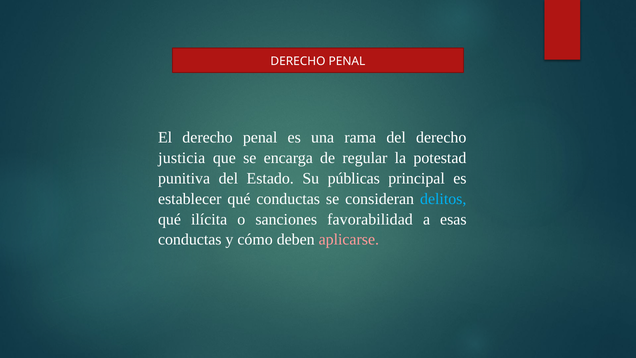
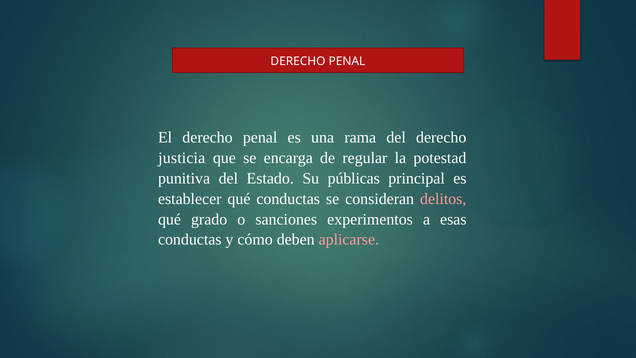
delitos colour: light blue -> pink
ilícita: ilícita -> grado
favorabilidad: favorabilidad -> experimentos
